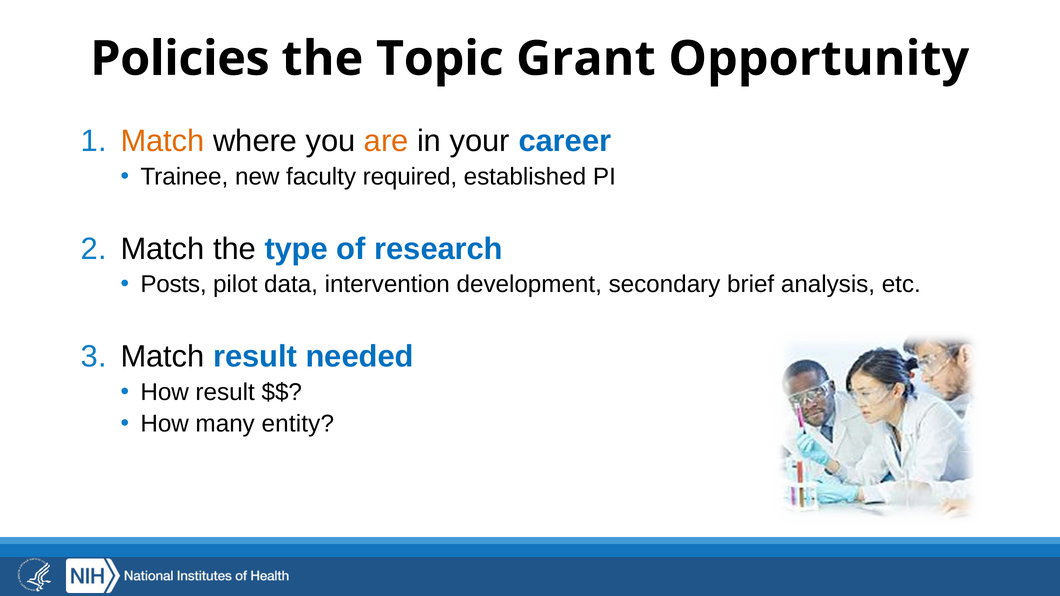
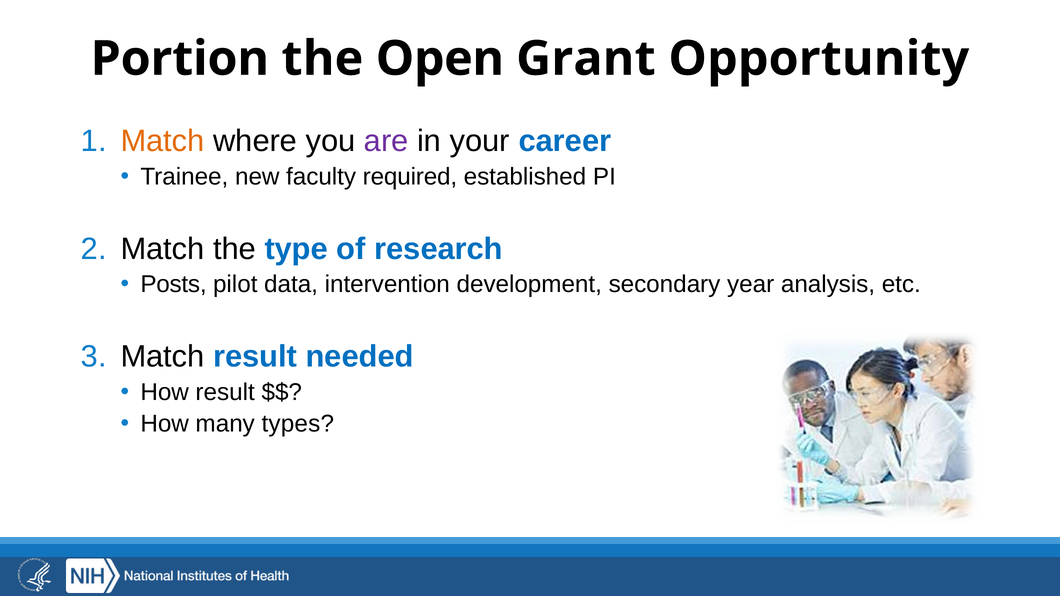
Policies: Policies -> Portion
Topic: Topic -> Open
are colour: orange -> purple
brief: brief -> year
entity: entity -> types
